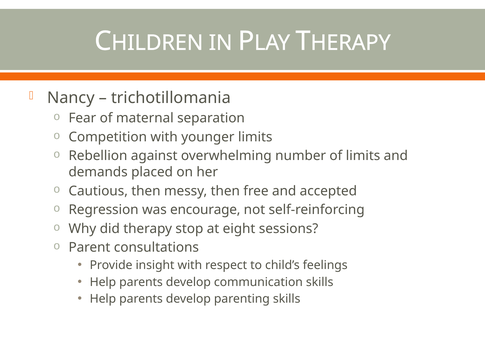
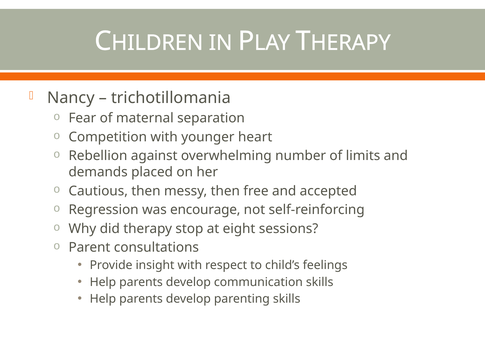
younger limits: limits -> heart
